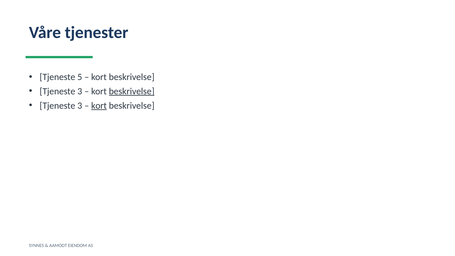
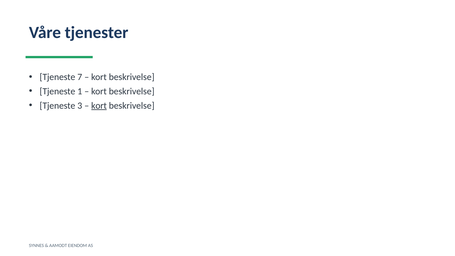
5: 5 -> 7
3 at (80, 91): 3 -> 1
beskrivelse at (132, 91) underline: present -> none
